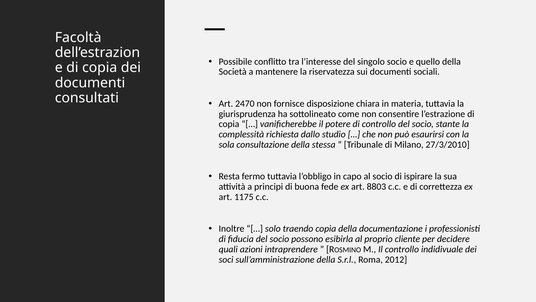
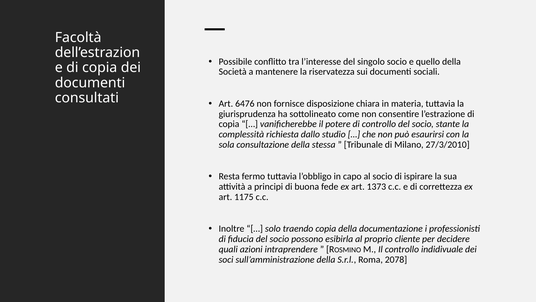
2470: 2470 -> 6476
8803: 8803 -> 1373
2012: 2012 -> 2078
